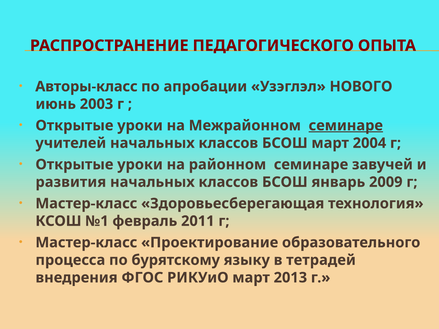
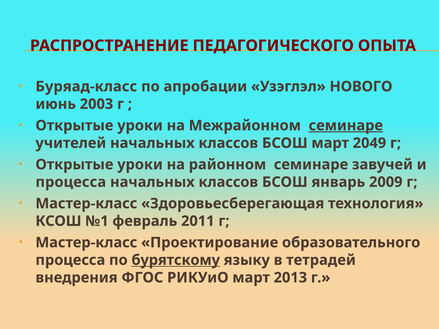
Авторы-класс: Авторы-класс -> Буряад-класс
2004: 2004 -> 2049
развития at (71, 182): развития -> процесса
бурятскому underline: none -> present
